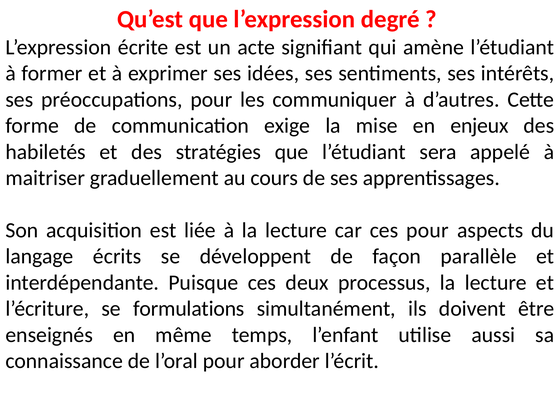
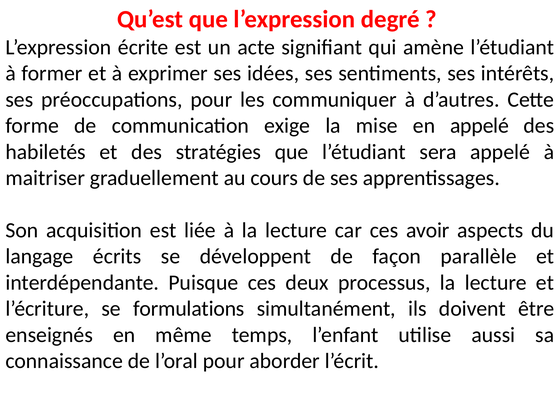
en enjeux: enjeux -> appelé
ces pour: pour -> avoir
